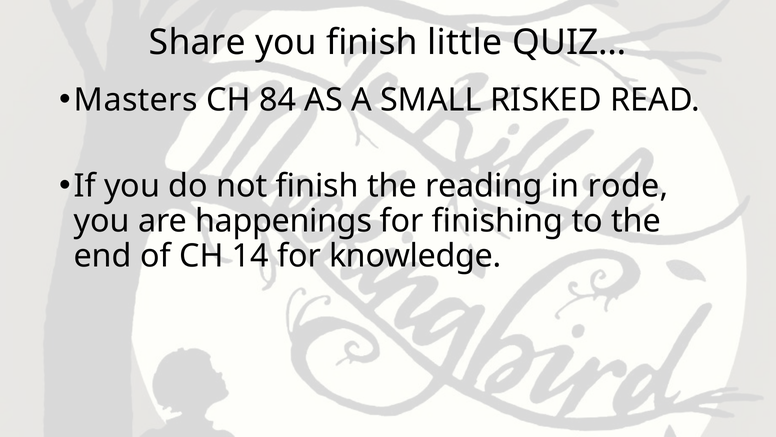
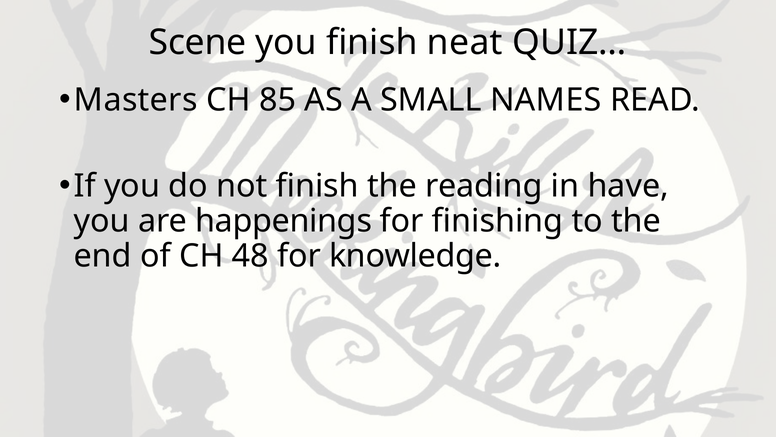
Share: Share -> Scene
little: little -> neat
84: 84 -> 85
RISKED: RISKED -> NAMES
rode: rode -> have
14: 14 -> 48
